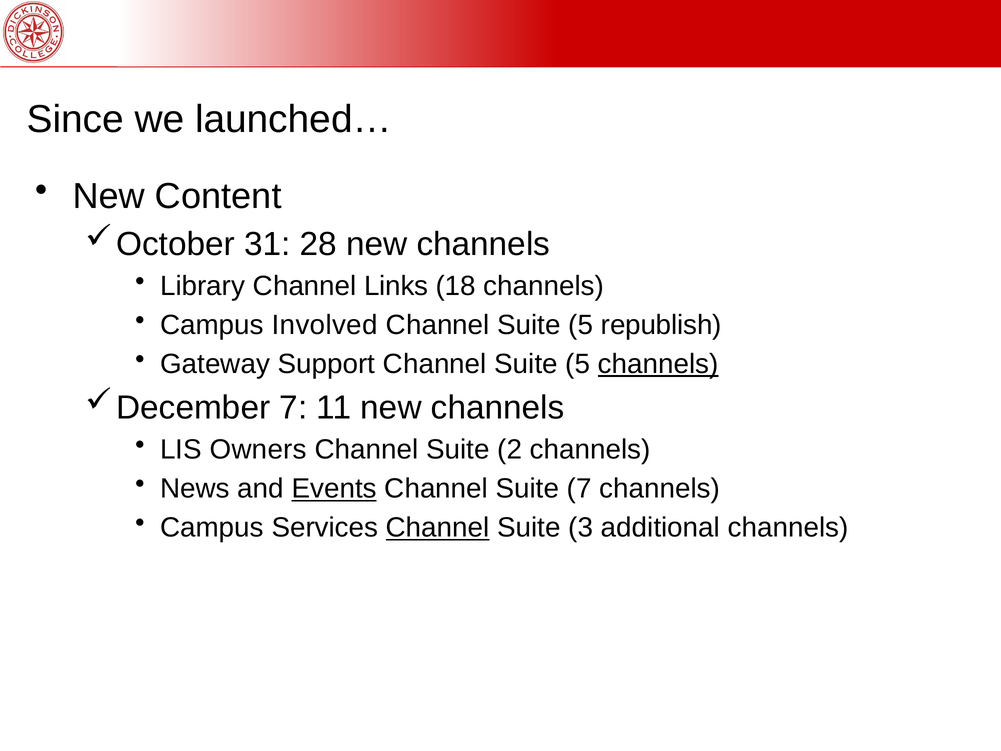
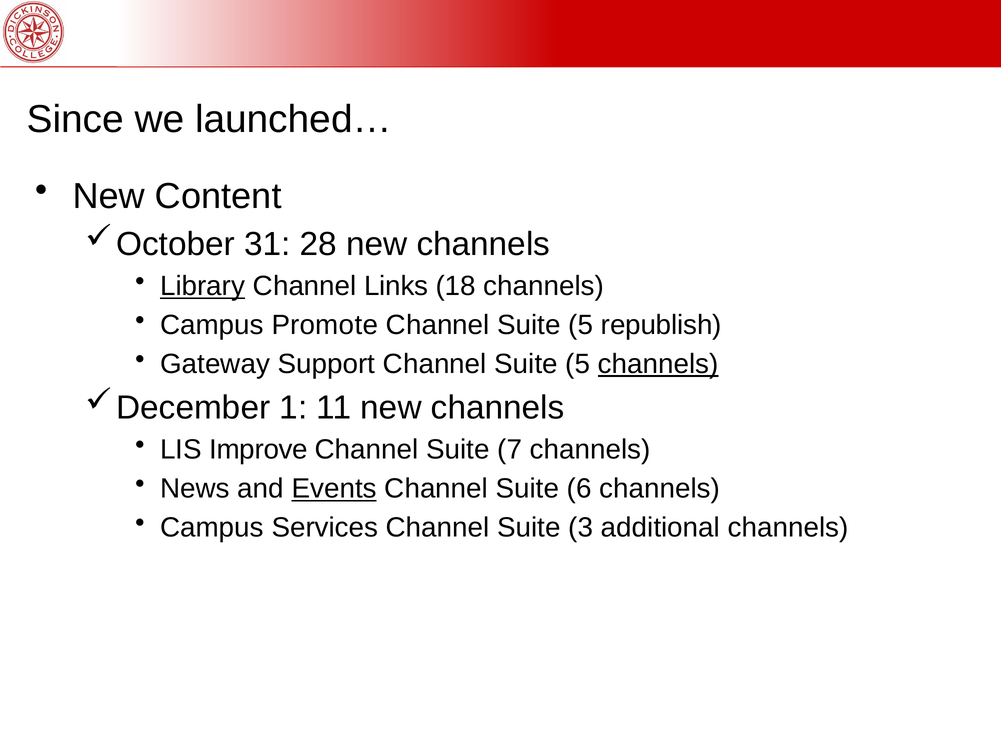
Library underline: none -> present
Involved: Involved -> Promote
7 at (293, 408): 7 -> 1
Owners: Owners -> Improve
2: 2 -> 7
Suite 7: 7 -> 6
Channel at (438, 527) underline: present -> none
